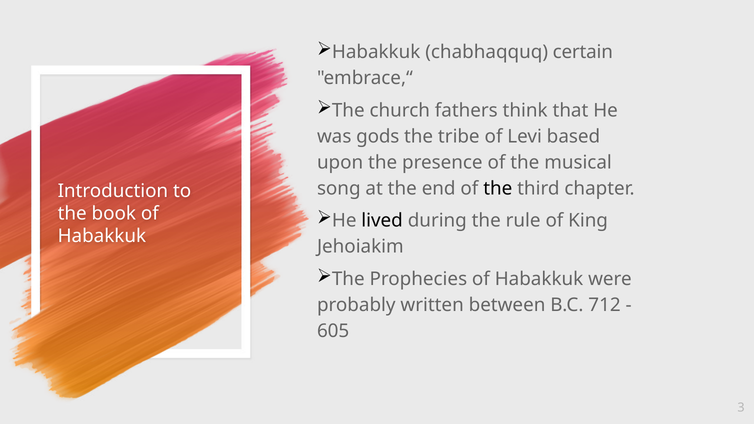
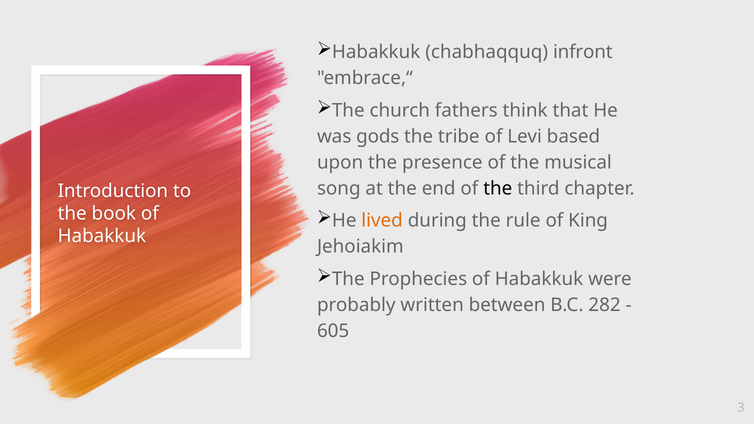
certain: certain -> infront
lived colour: black -> orange
712: 712 -> 282
